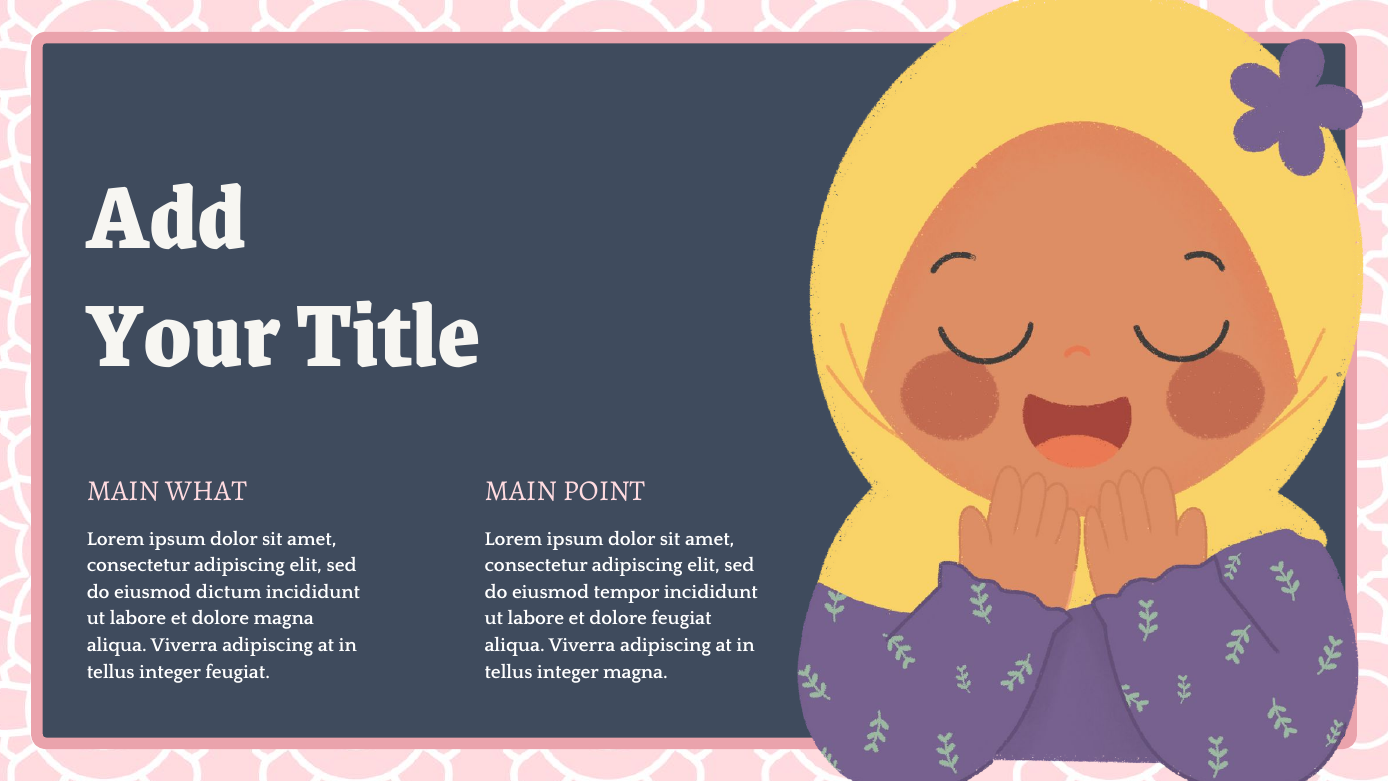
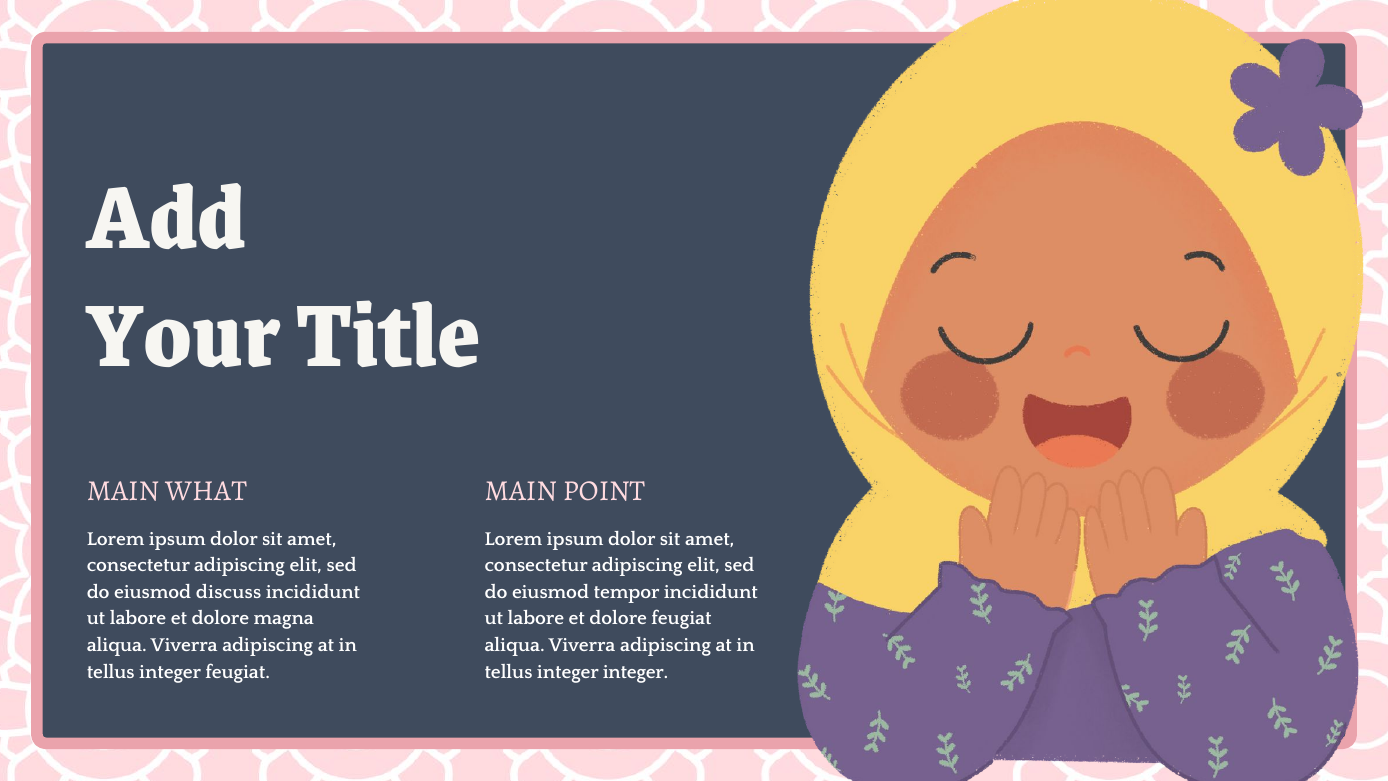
dictum: dictum -> discuss
integer magna: magna -> integer
